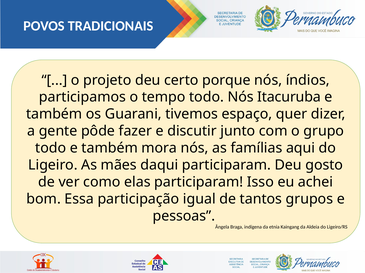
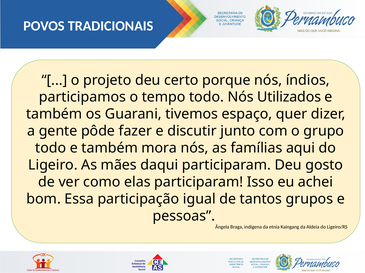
Itacuruba: Itacuruba -> Utilizados
